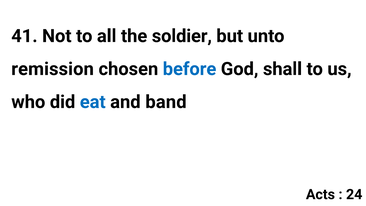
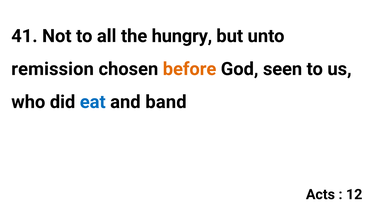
soldier: soldier -> hungry
before colour: blue -> orange
shall: shall -> seen
24: 24 -> 12
